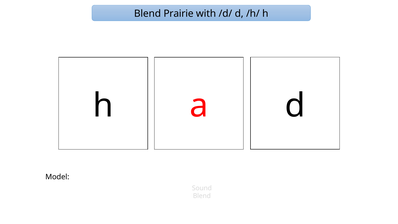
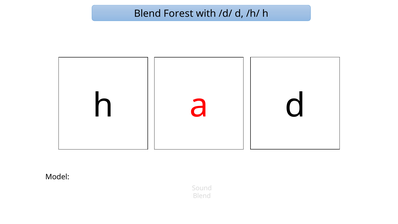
Prairie: Prairie -> Forest
